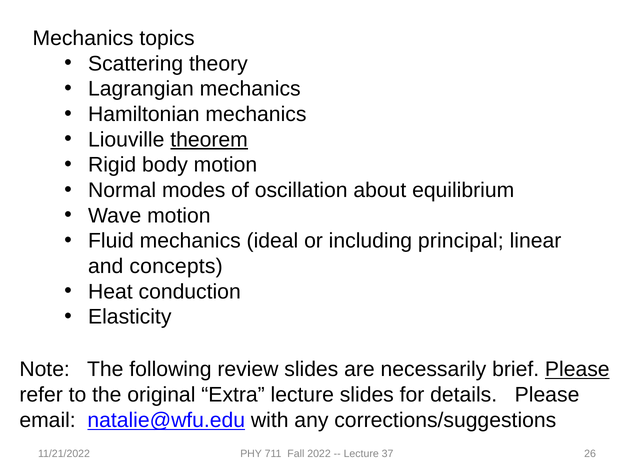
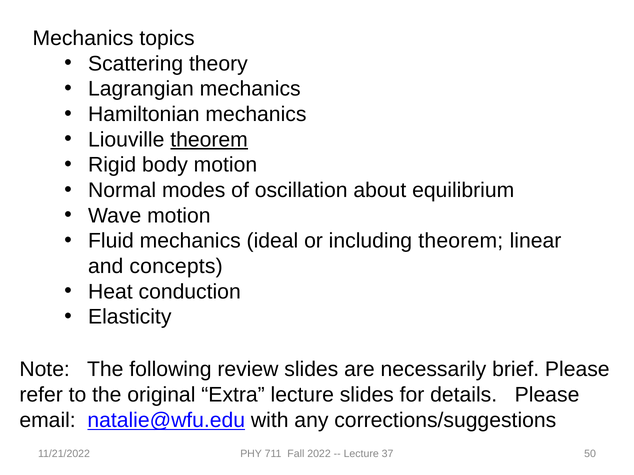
including principal: principal -> theorem
Please at (577, 370) underline: present -> none
26: 26 -> 50
